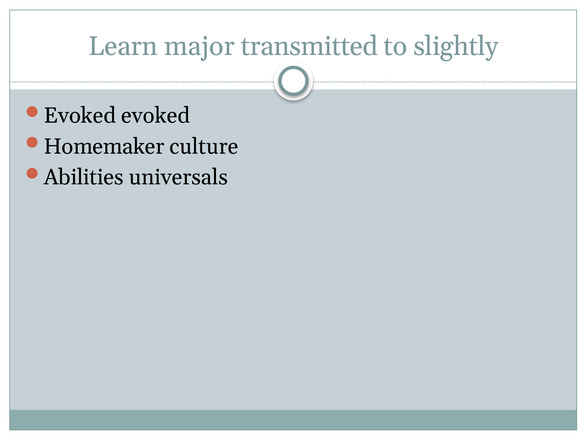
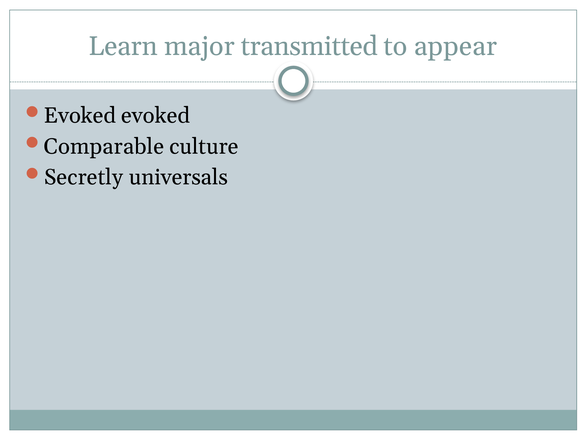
slightly: slightly -> appear
Homemaker: Homemaker -> Comparable
Abilities: Abilities -> Secretly
